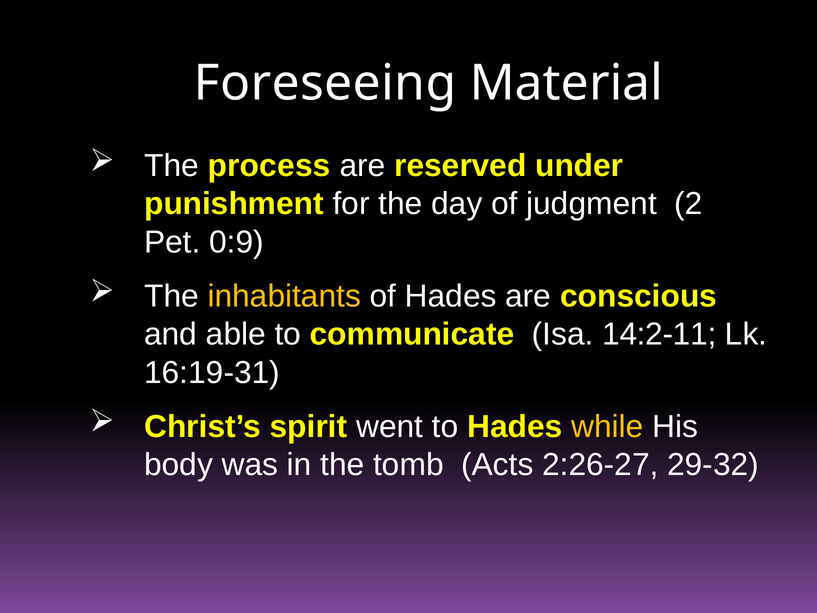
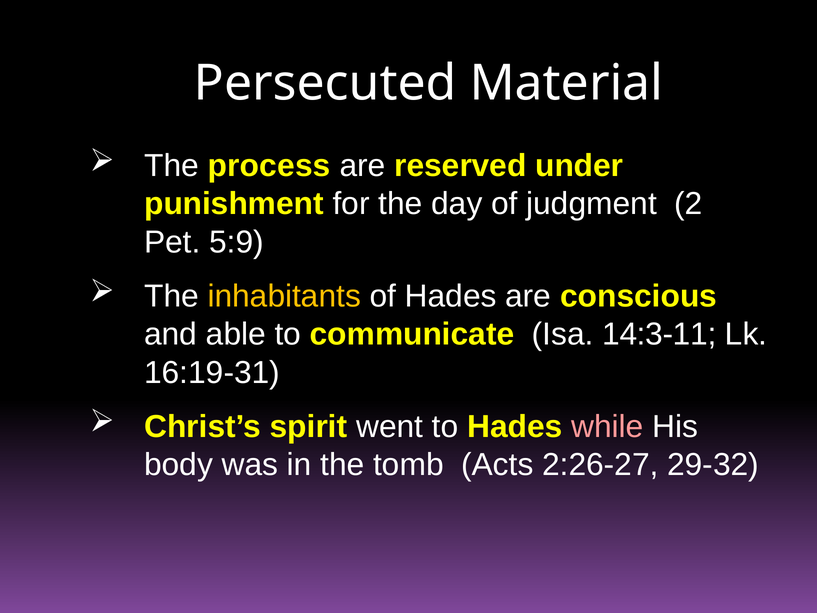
Foreseeing: Foreseeing -> Persecuted
0:9: 0:9 -> 5:9
14:2-11: 14:2-11 -> 14:3-11
while colour: yellow -> pink
